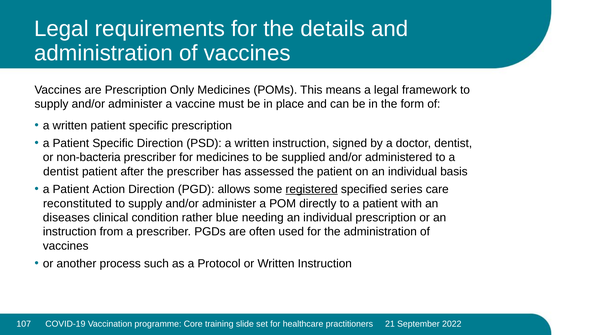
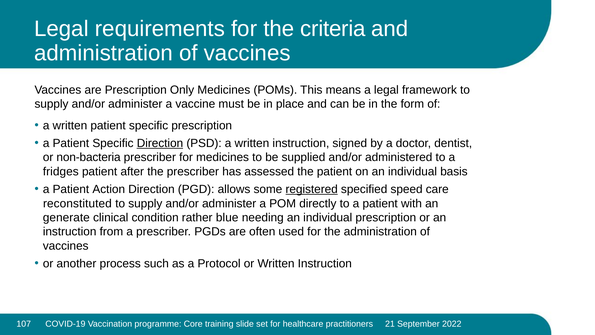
details: details -> criteria
Direction at (160, 143) underline: none -> present
dentist at (61, 171): dentist -> fridges
series: series -> speed
diseases: diseases -> generate
